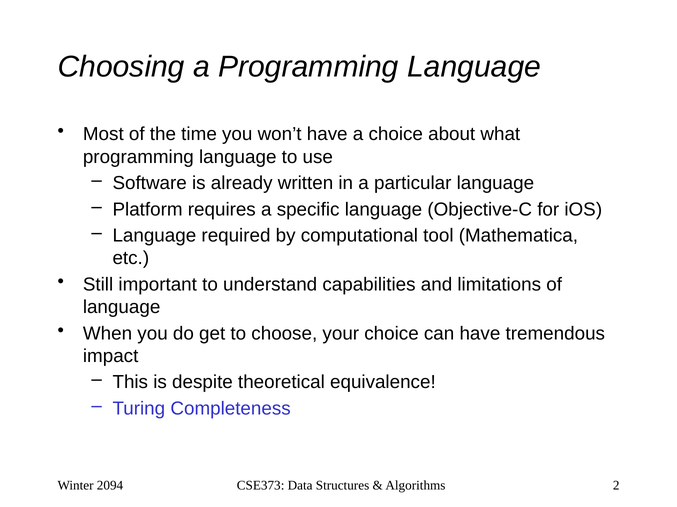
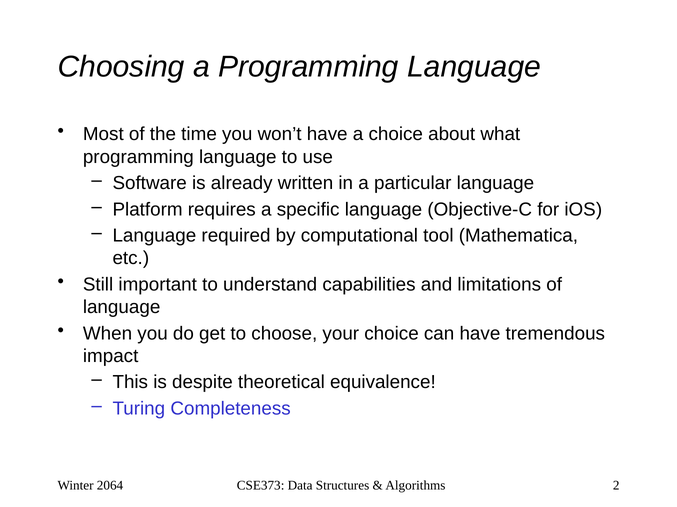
2094: 2094 -> 2064
